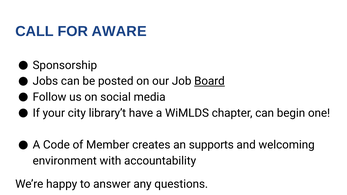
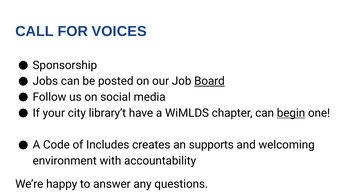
AWARE: AWARE -> VOICES
begin underline: none -> present
Member: Member -> Includes
